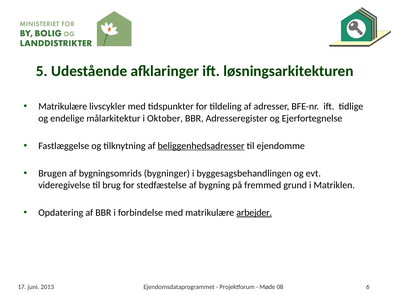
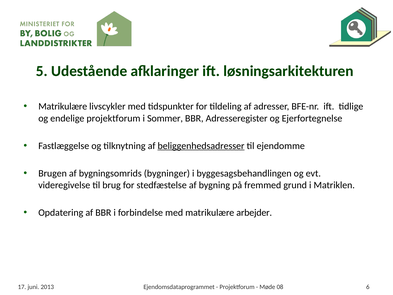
endelige målarkitektur: målarkitektur -> projektforum
Oktober: Oktober -> Sommer
arbejder underline: present -> none
